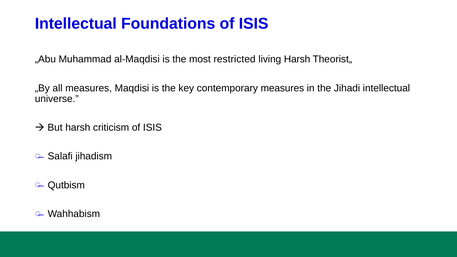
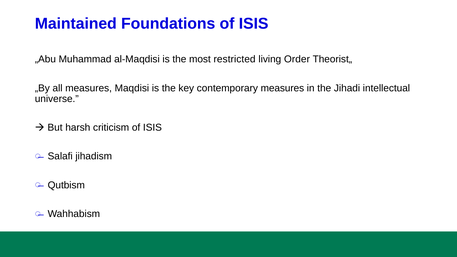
Intellectual at (76, 24): Intellectual -> Maintained
living Harsh: Harsh -> Order
